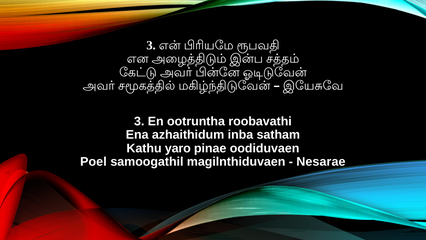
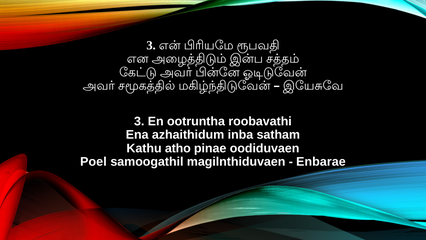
yaro: yaro -> atho
Nesarae: Nesarae -> Enbarae
